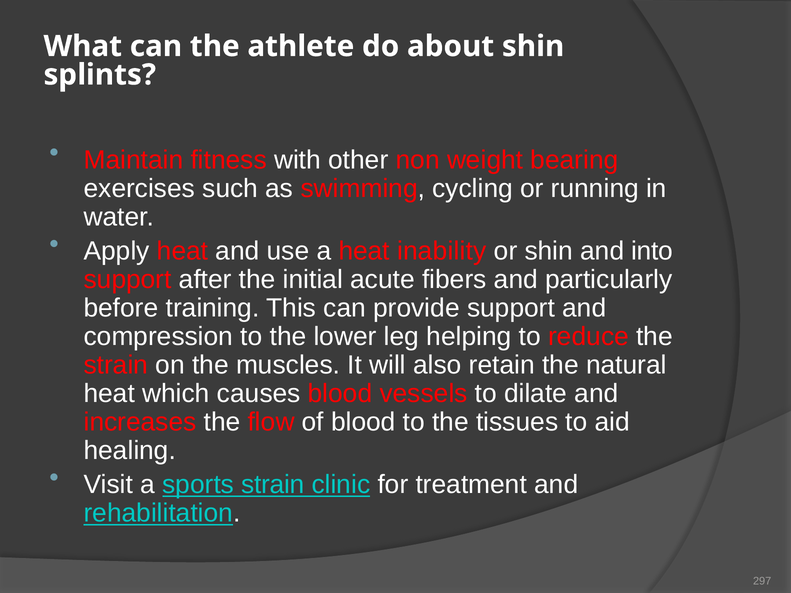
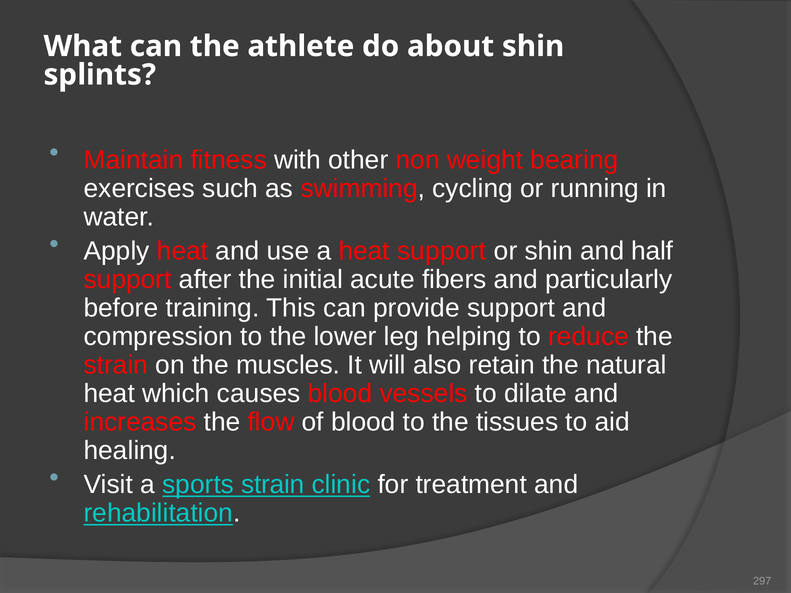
heat inability: inability -> support
into: into -> half
